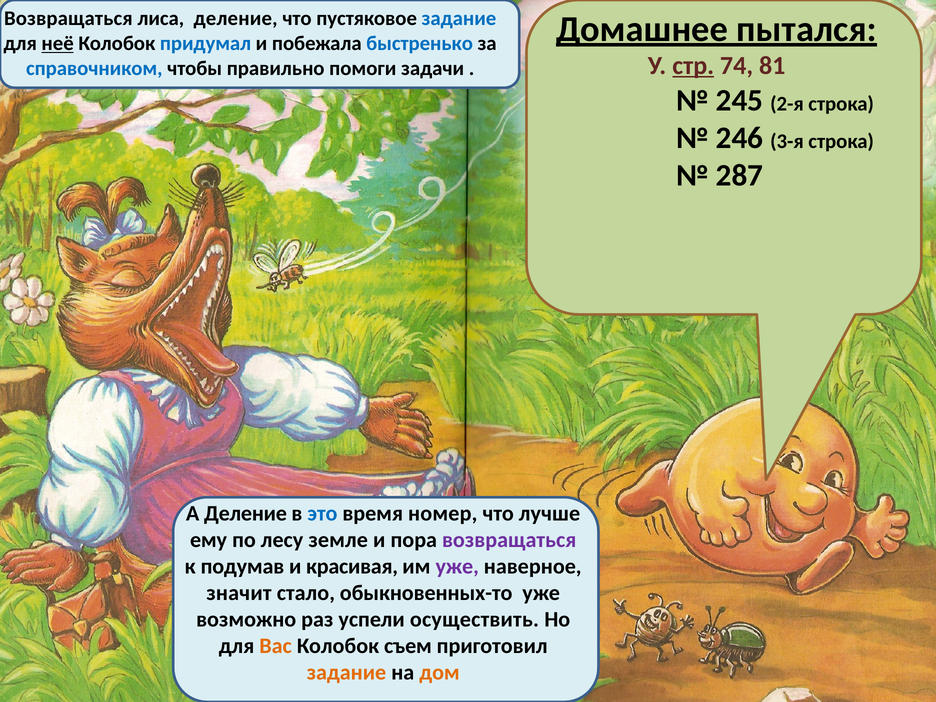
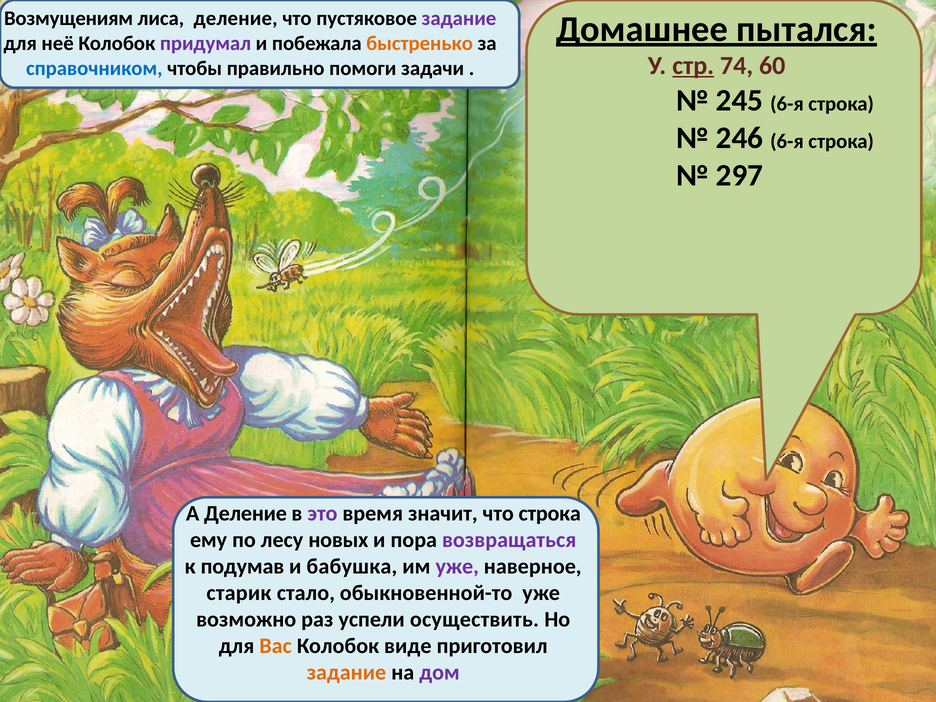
Возвращаться at (68, 19): Возвращаться -> Возмущениям
задание at (459, 19) colour: blue -> purple
неё underline: present -> none
придумал colour: blue -> purple
быстренько colour: blue -> orange
81: 81 -> 60
245 2-я: 2-я -> 6-я
246 3-я: 3-я -> 6-я
287: 287 -> 297
это colour: blue -> purple
номер: номер -> значит
что лучше: лучше -> строка
земле: земле -> новых
красивая: красивая -> бабушка
значит: значит -> старик
обыкновенных-то: обыкновенных-то -> обыкновенной-то
съем: съем -> виде
дом colour: orange -> purple
